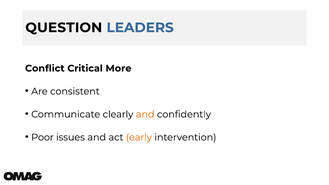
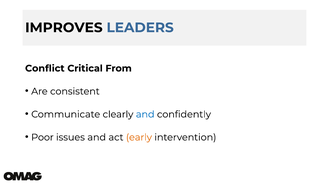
QUESTION: QUESTION -> IMPROVES
More: More -> From
and at (145, 114) colour: orange -> blue
